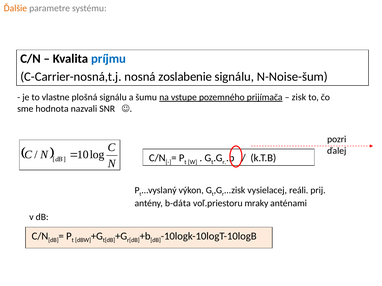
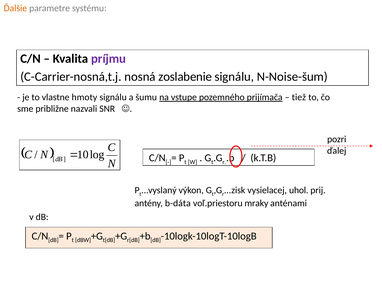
príjmu colour: blue -> purple
plošná: plošná -> hmoty
zisk: zisk -> tiež
hodnota: hodnota -> približne
reáli: reáli -> uhol
